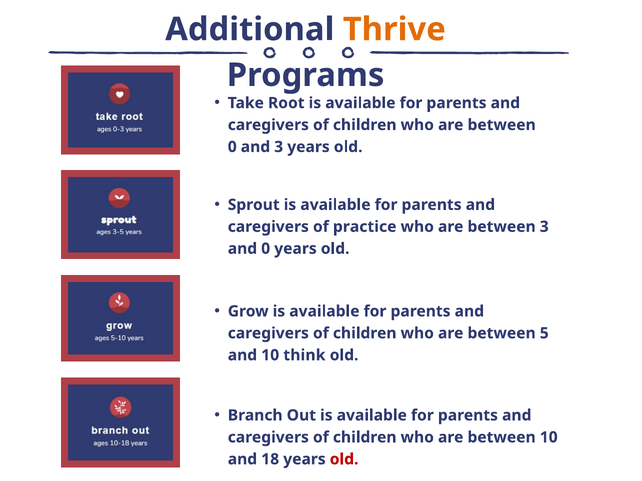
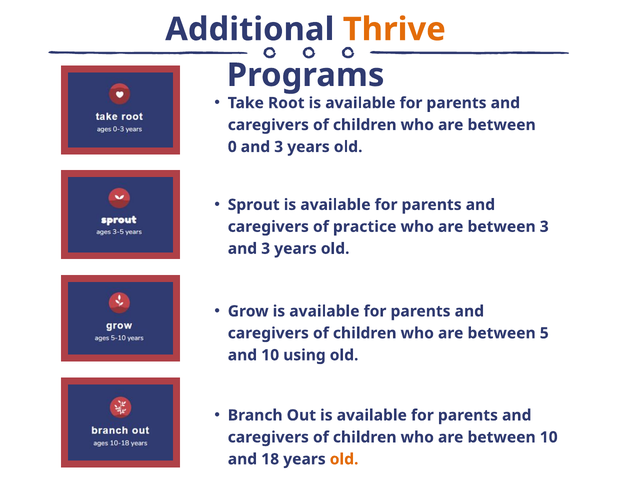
0 at (266, 249): 0 -> 3
think: think -> using
old at (344, 460) colour: red -> orange
